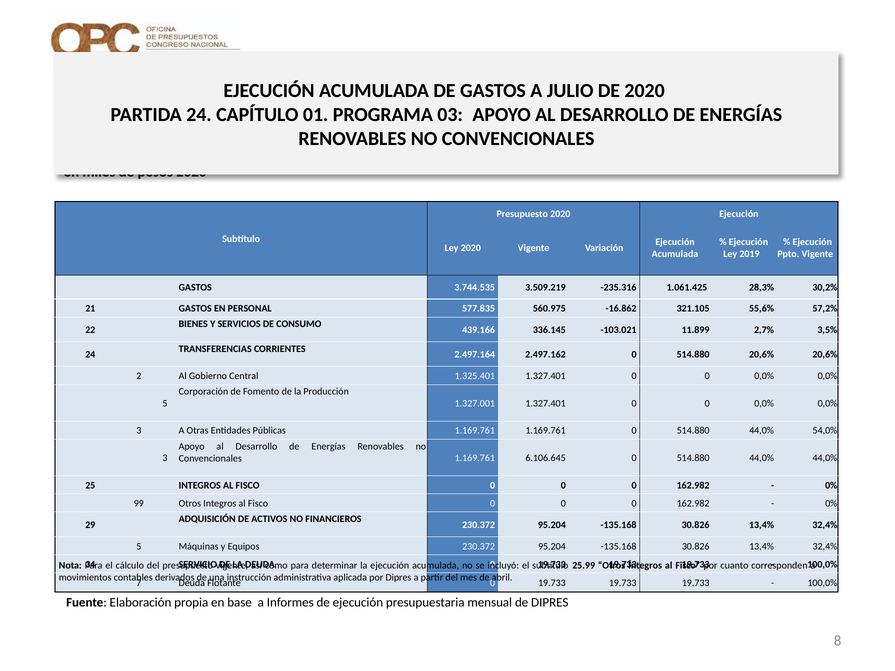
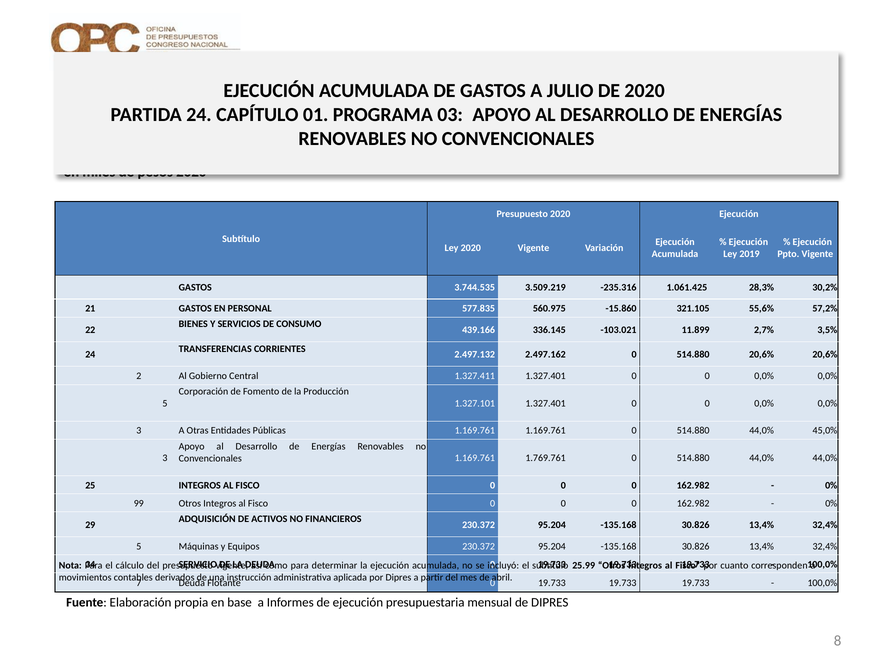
-16.862: -16.862 -> -15.860
2.497.164: 2.497.164 -> 2.497.132
1.325.401: 1.325.401 -> 1.327.411
1.327.001: 1.327.001 -> 1.327.101
54,0%: 54,0% -> 45,0%
6.106.645: 6.106.645 -> 1.769.761
